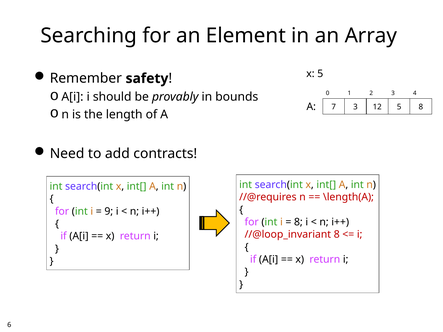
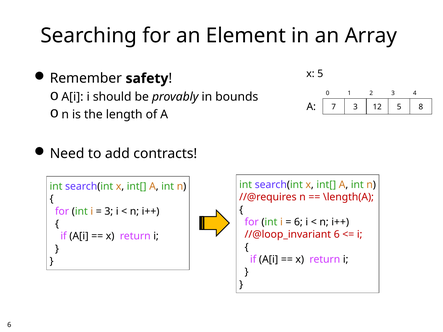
9 at (109, 211): 9 -> 3
8 at (298, 222): 8 -> 6
//@loop_invariant 8: 8 -> 6
